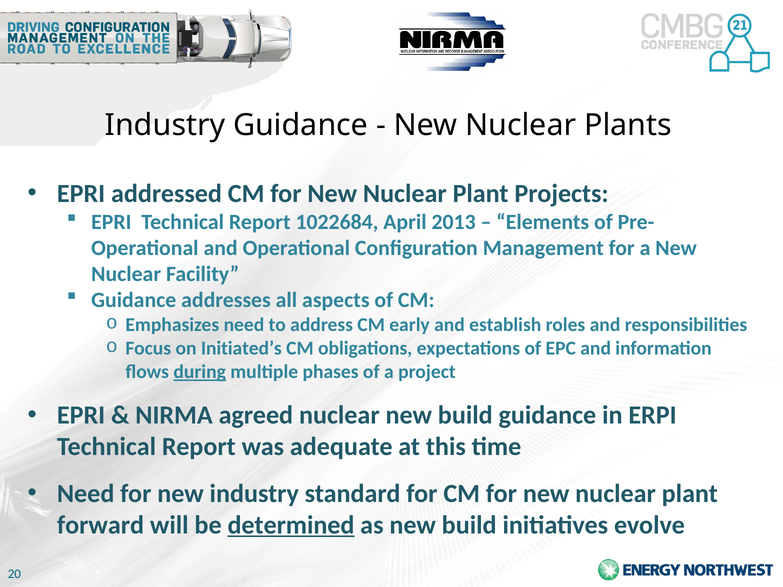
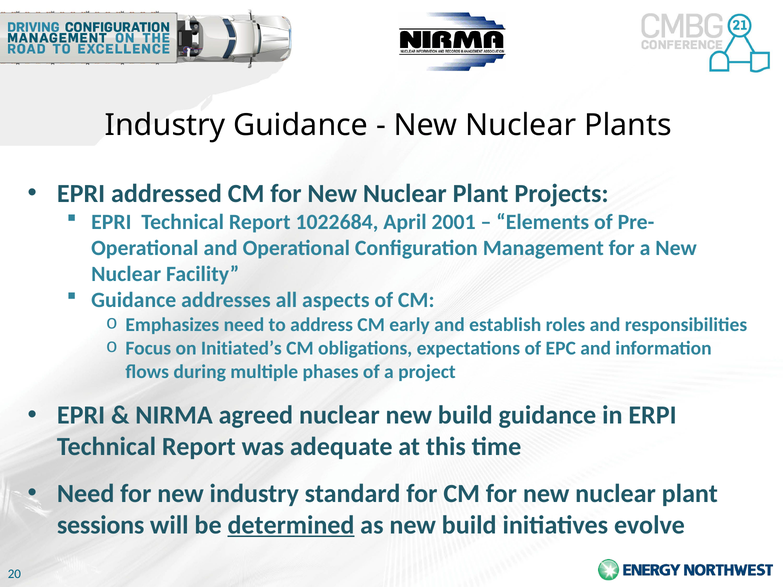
2013: 2013 -> 2001
during underline: present -> none
forward: forward -> sessions
